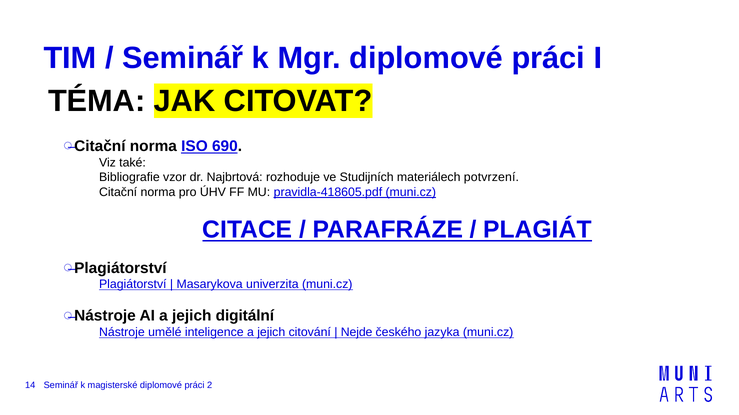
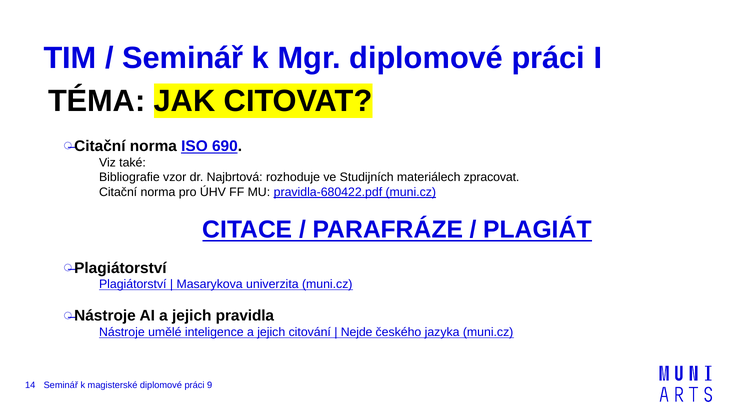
potvrzení: potvrzení -> zpracovat
pravidla-418605.pdf: pravidla-418605.pdf -> pravidla-680422.pdf
digitální: digitální -> pravidla
2: 2 -> 9
